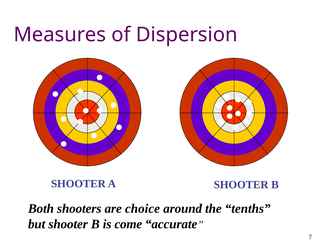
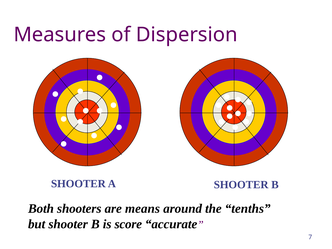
choice: choice -> means
come: come -> score
